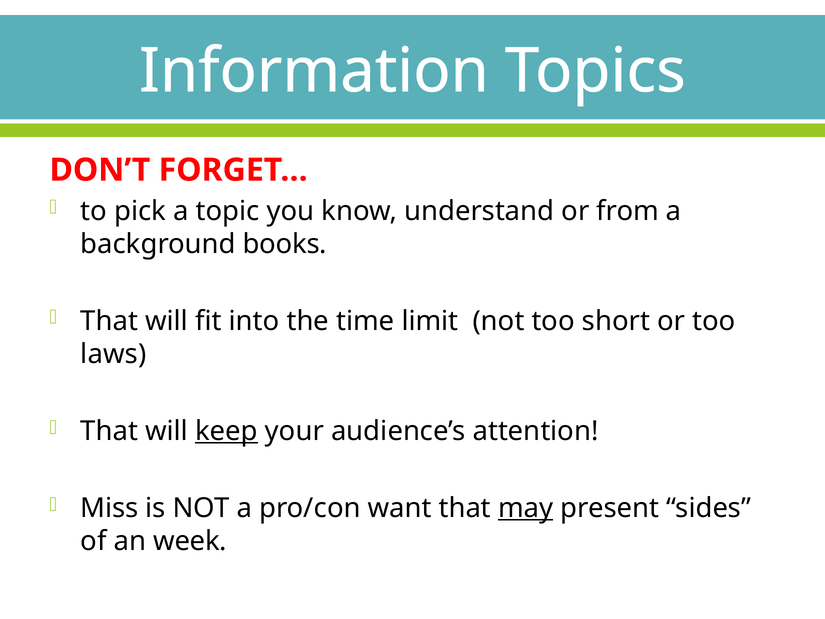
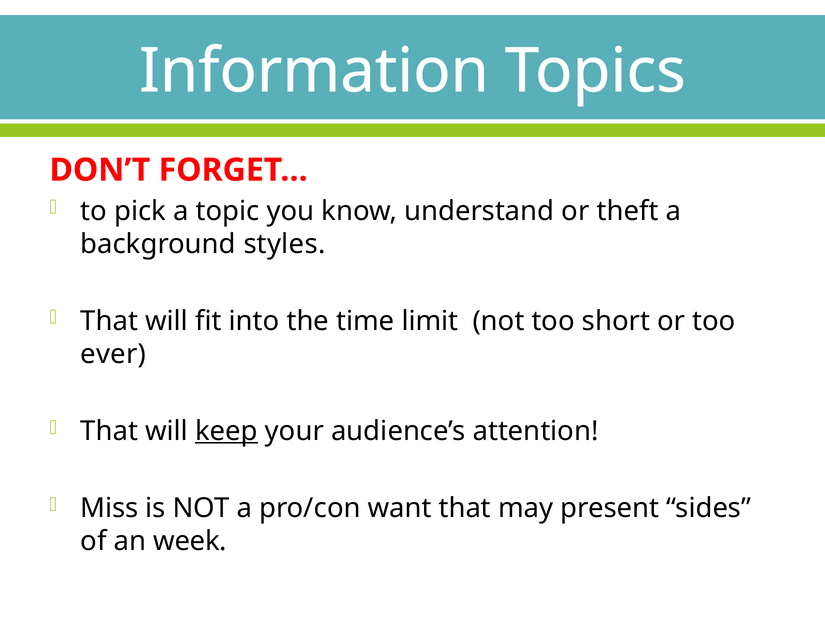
from: from -> theft
books: books -> styles
laws: laws -> ever
may underline: present -> none
